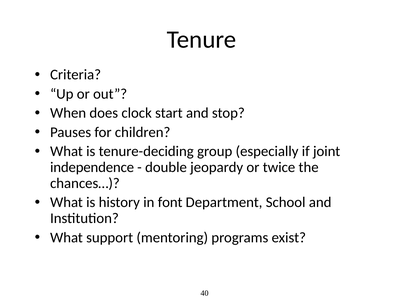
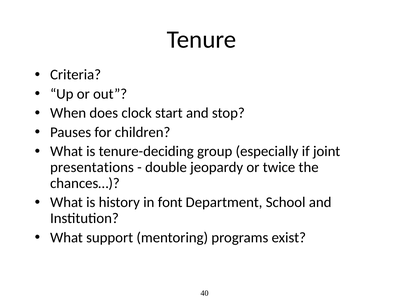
independence: independence -> presentations
